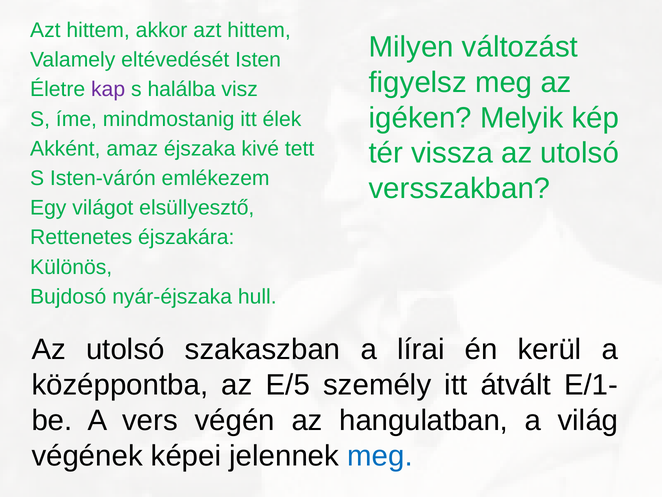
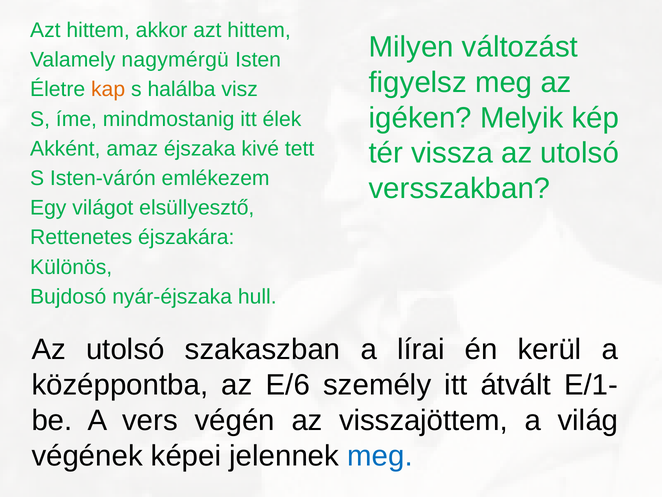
eltévedését: eltévedését -> nagymérgü
kap colour: purple -> orange
E/5: E/5 -> E/6
hangulatban: hangulatban -> visszajöttem
